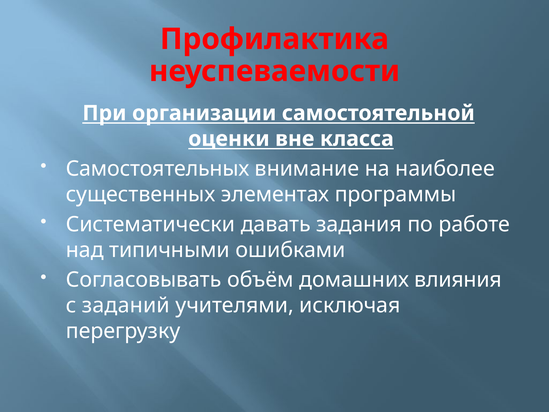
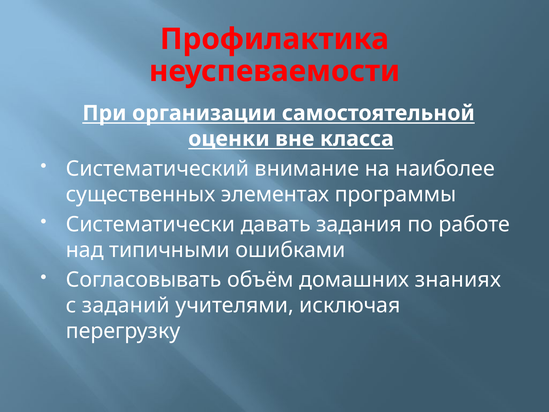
Самостоятельных: Самостоятельных -> Систематический
влияния: влияния -> знаниях
